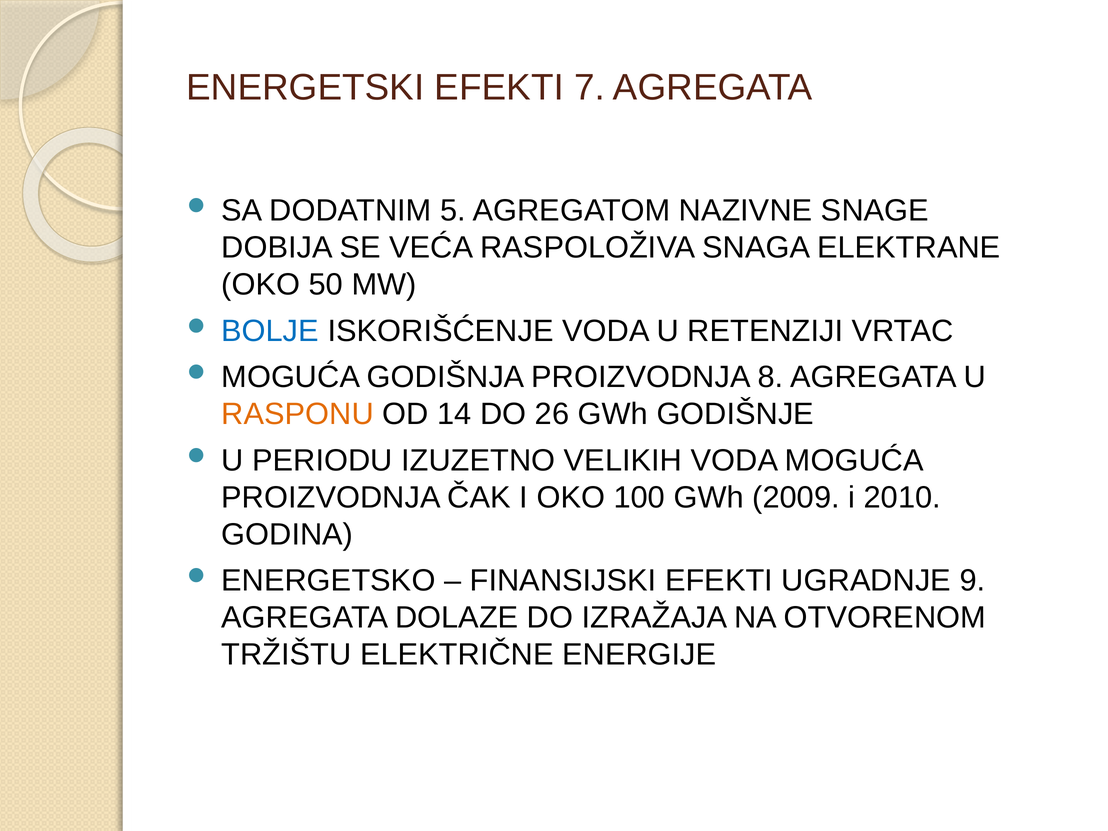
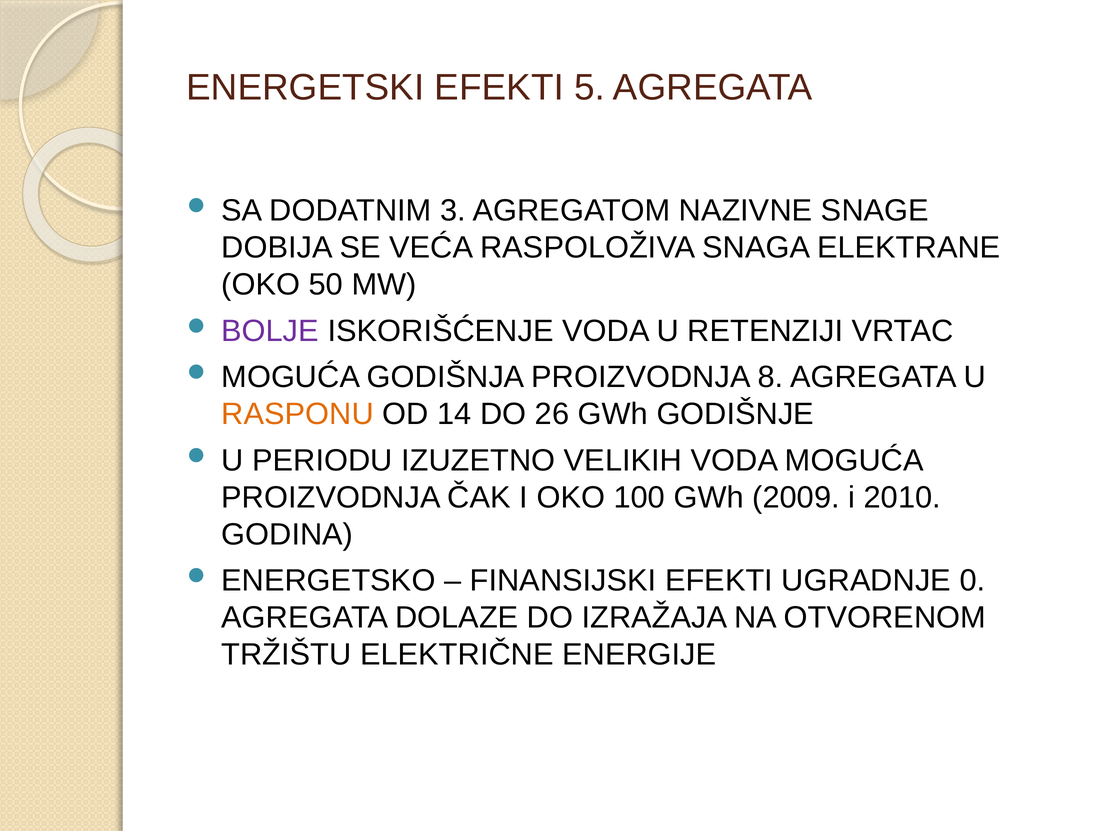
7: 7 -> 5
5: 5 -> 3
BOLJE colour: blue -> purple
9: 9 -> 0
